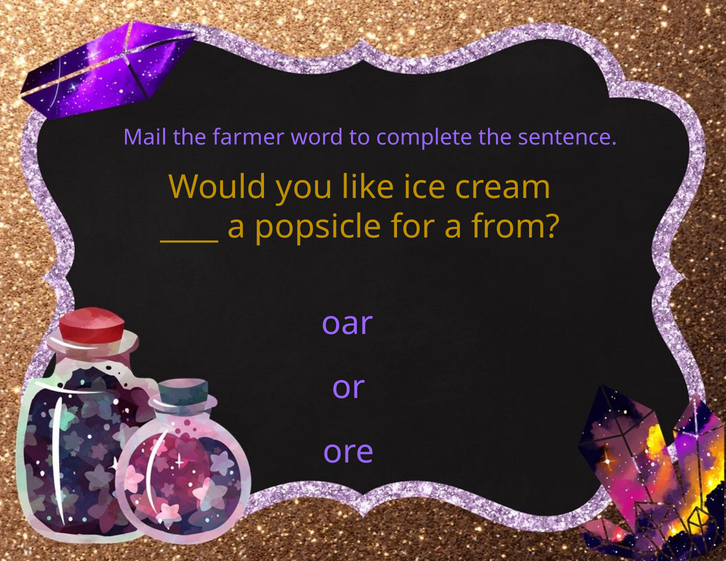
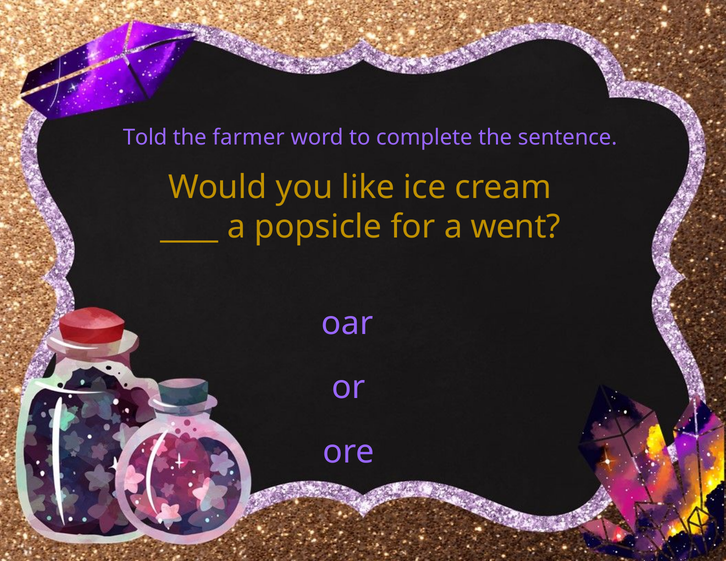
Mail: Mail -> Told
from: from -> went
